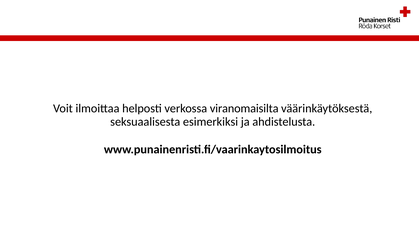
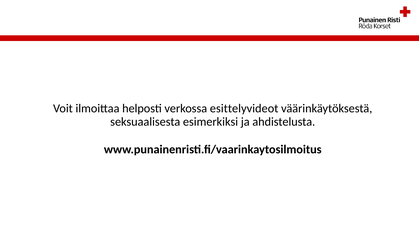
viranomaisilta: viranomaisilta -> esittelyvideot
